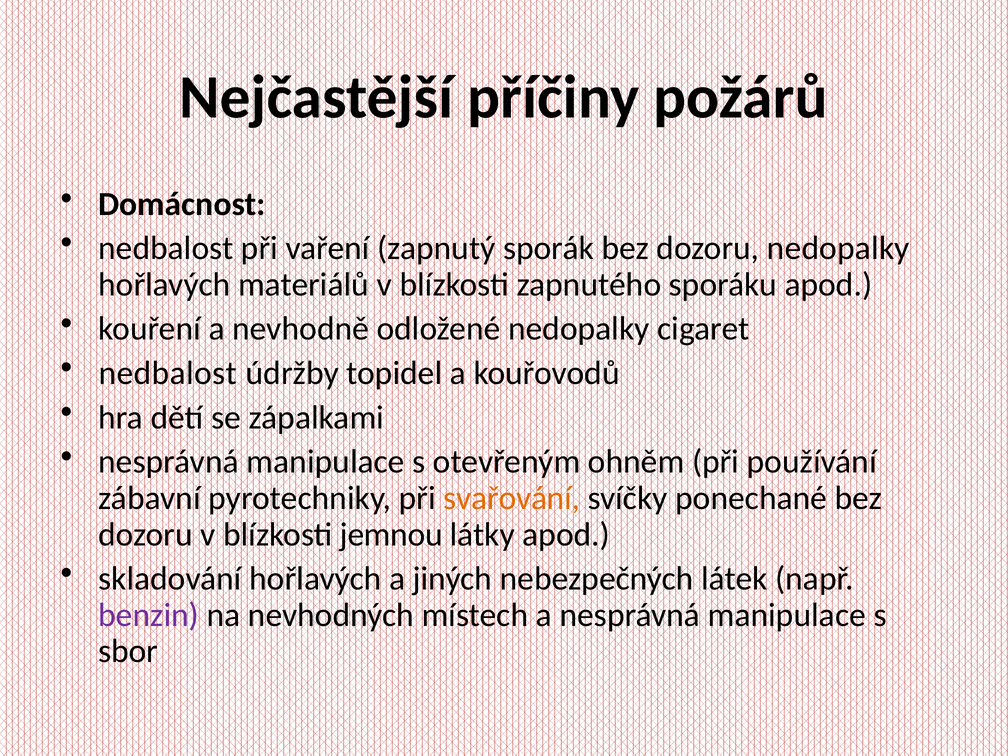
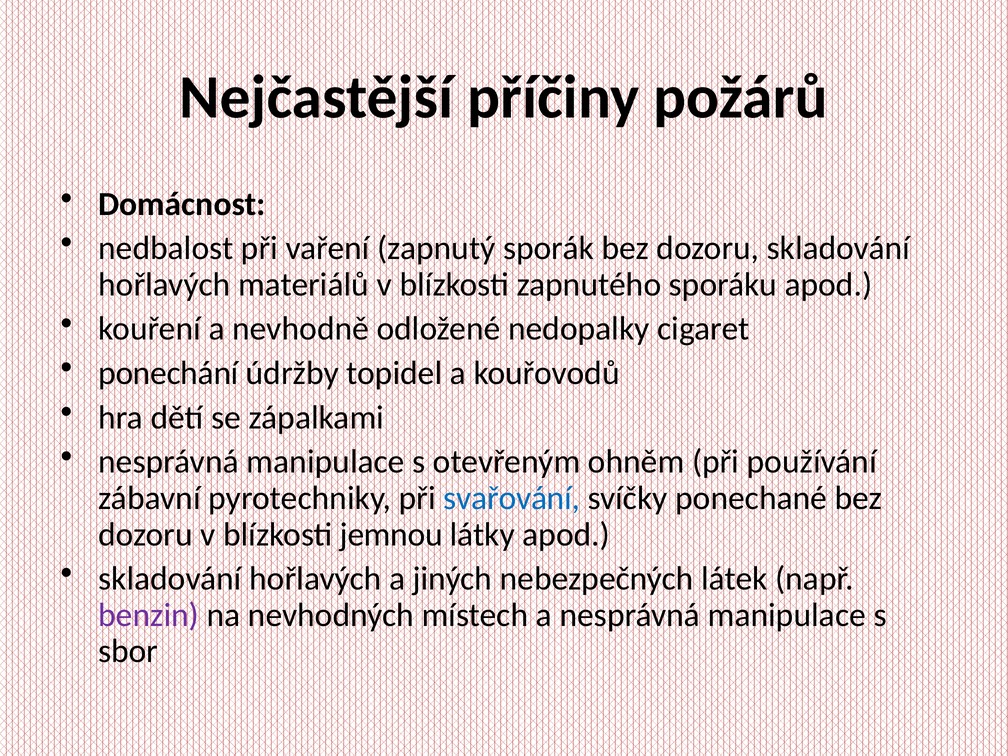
dozoru nedopalky: nedopalky -> skladování
nedbalost at (168, 373): nedbalost -> ponechání
svařování colour: orange -> blue
